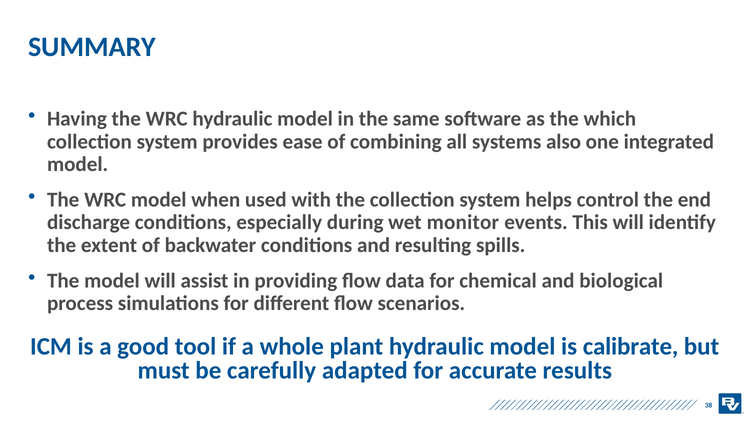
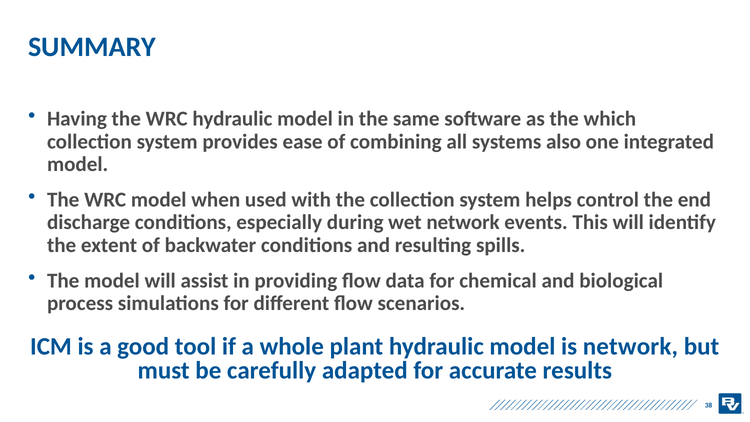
wet monitor: monitor -> network
is calibrate: calibrate -> network
